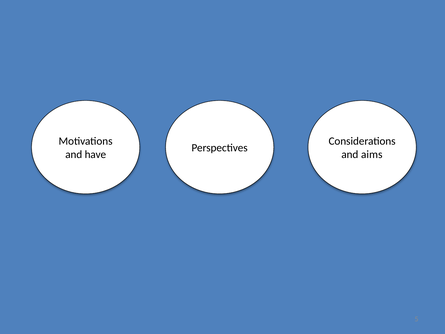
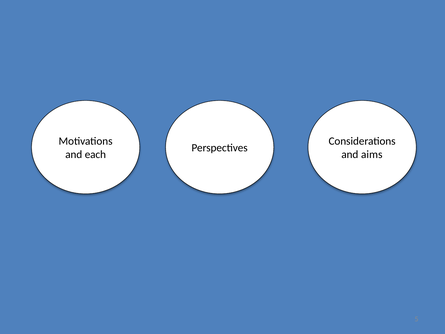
have: have -> each
